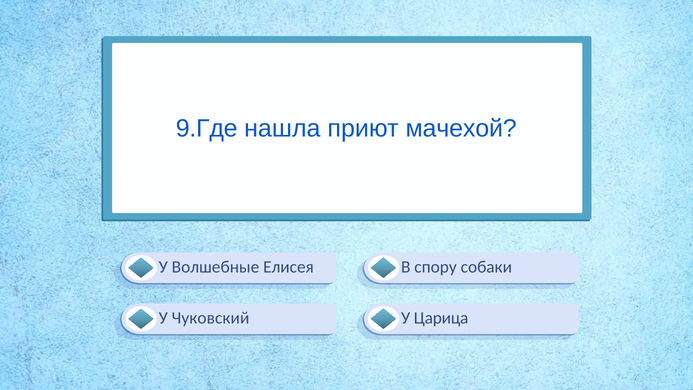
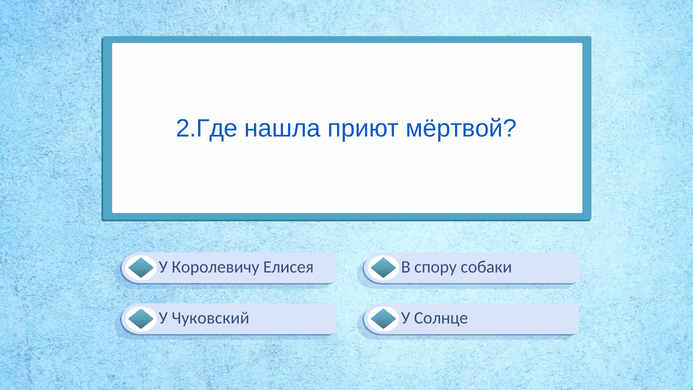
9.Где: 9.Где -> 2.Где
мачехой: мачехой -> мёртвой
Волшебные: Волшебные -> Королевичу
Царица: Царица -> Солнце
